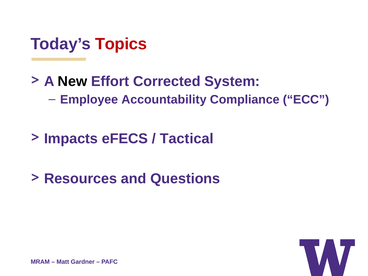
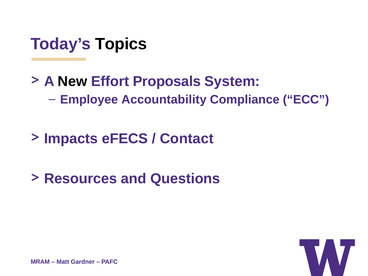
Topics colour: red -> black
Corrected: Corrected -> Proposals
Tactical: Tactical -> Contact
